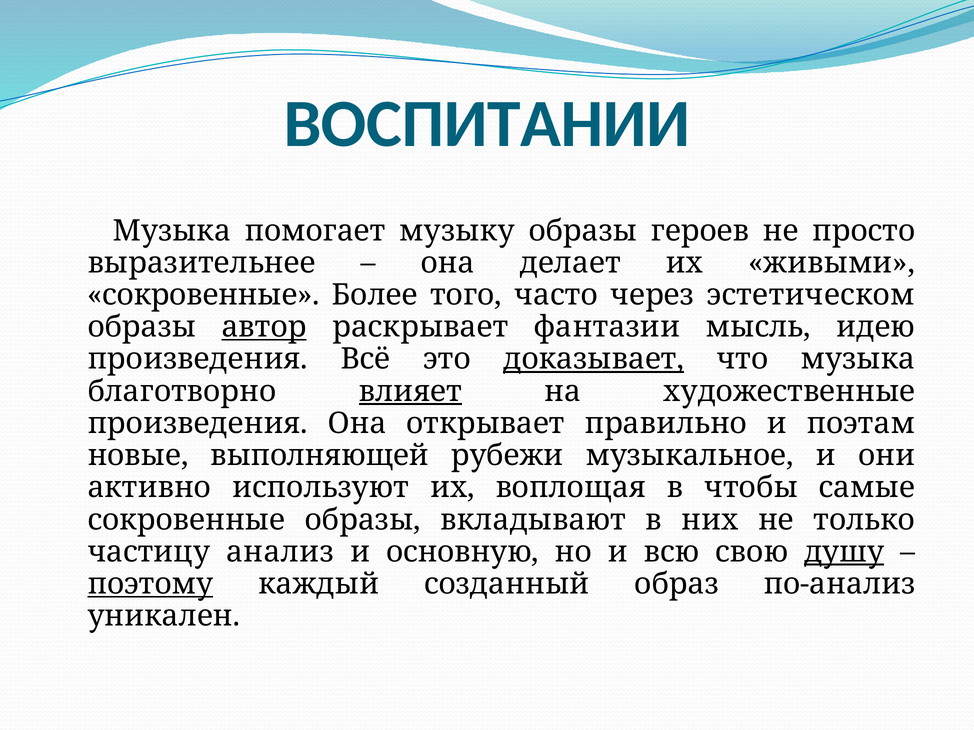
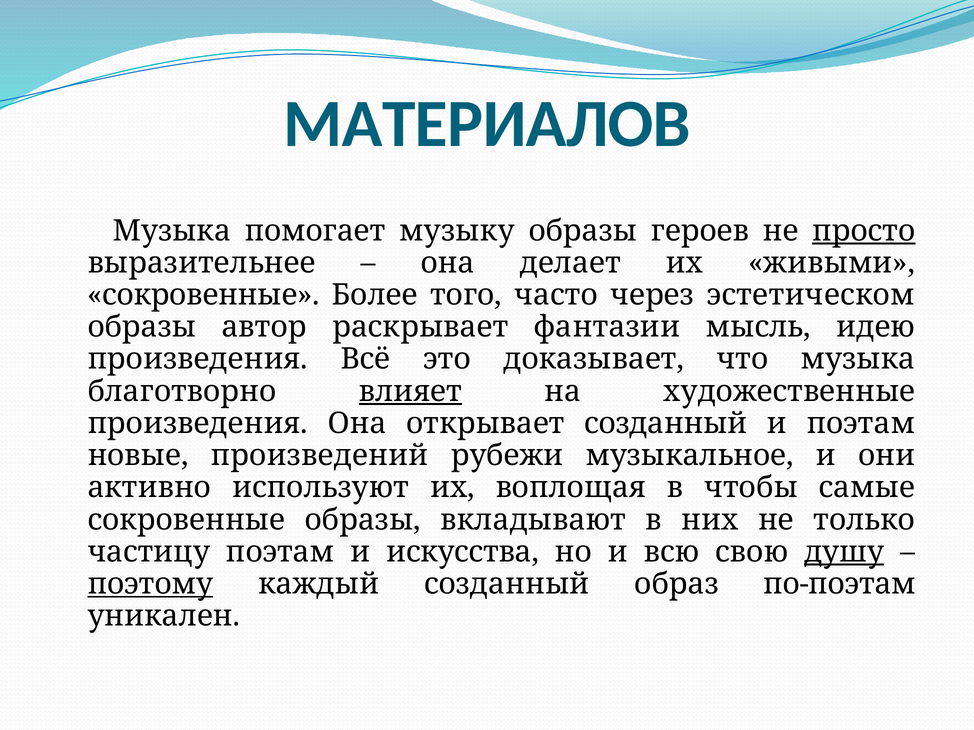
ВОСПИТАНИИ: ВОСПИТАНИИ -> МАТЕРИАЛОВ
просто underline: none -> present
автор underline: present -> none
доказывает underline: present -> none
открывает правильно: правильно -> созданный
выполняющей: выполняющей -> произведений
частицу анализ: анализ -> поэтам
основную: основную -> искусства
по-анализ: по-анализ -> по-поэтам
